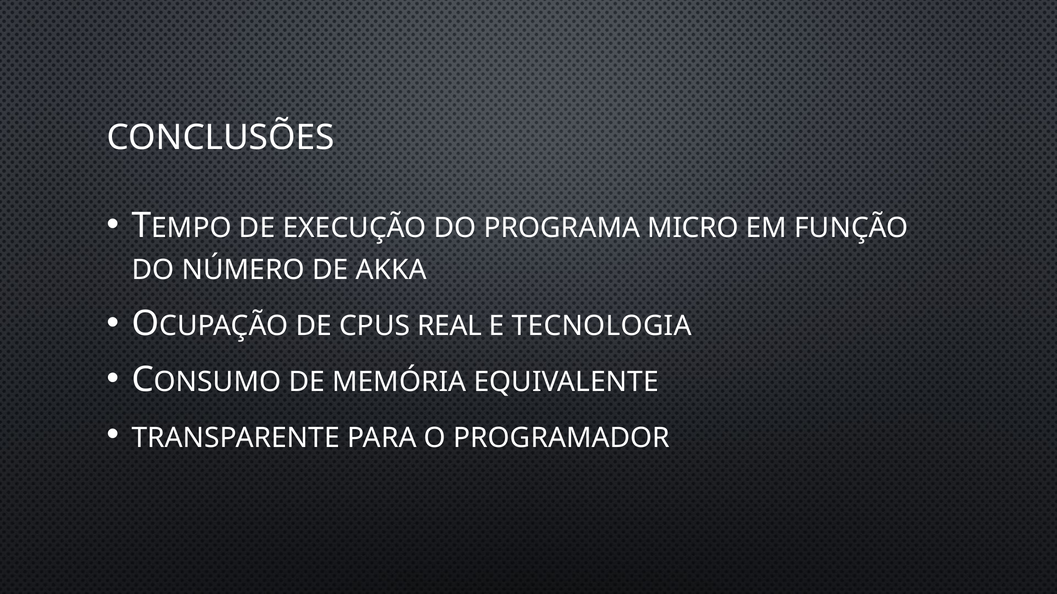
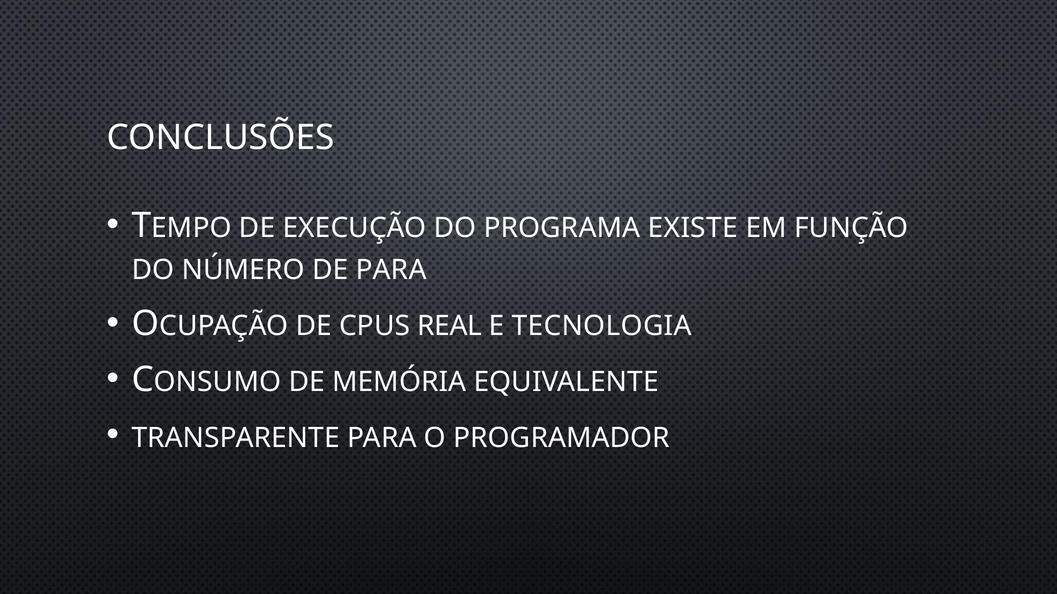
MICRO: MICRO -> EXISTE
DE AKKA: AKKA -> PARA
